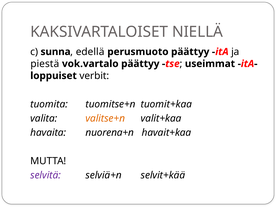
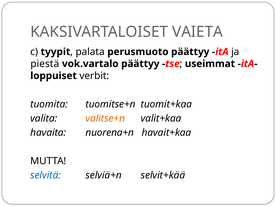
NIELLÄ: NIELLÄ -> VAIETA
sunna: sunna -> tyypit
edellä: edellä -> palata
selvitä colour: purple -> blue
